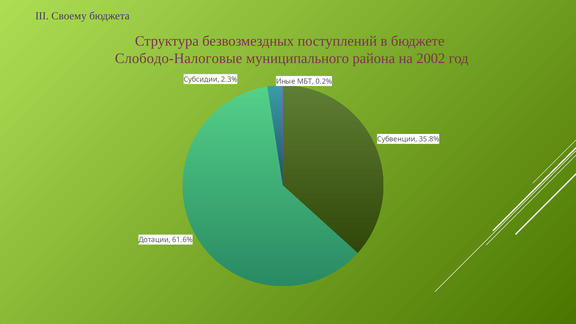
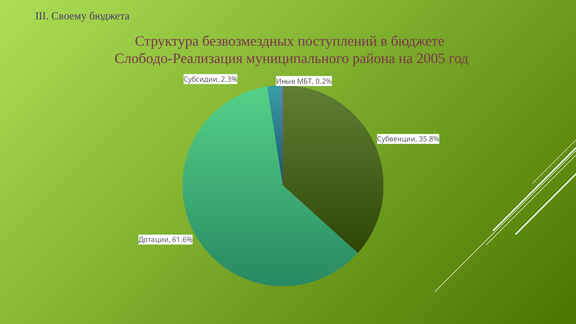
Слободо-Налоговые: Слободо-Налоговые -> Слободо-Реализация
2002: 2002 -> 2005
